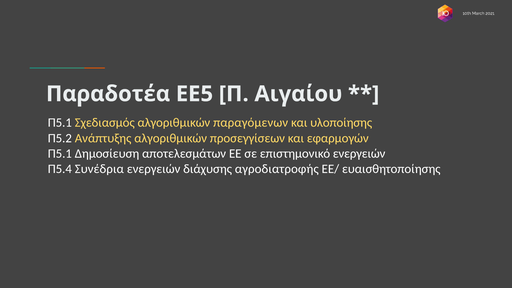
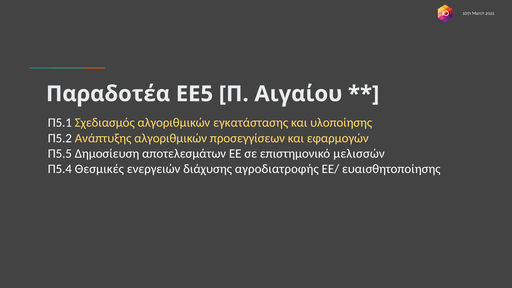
παραγόμενων: παραγόμενων -> εγκατάστασης
Π5.1 at (60, 153): Π5.1 -> Π5.5
επιστημονικό ενεργειών: ενεργειών -> μελισσών
Συνέδρια: Συνέδρια -> Θεσμικές
